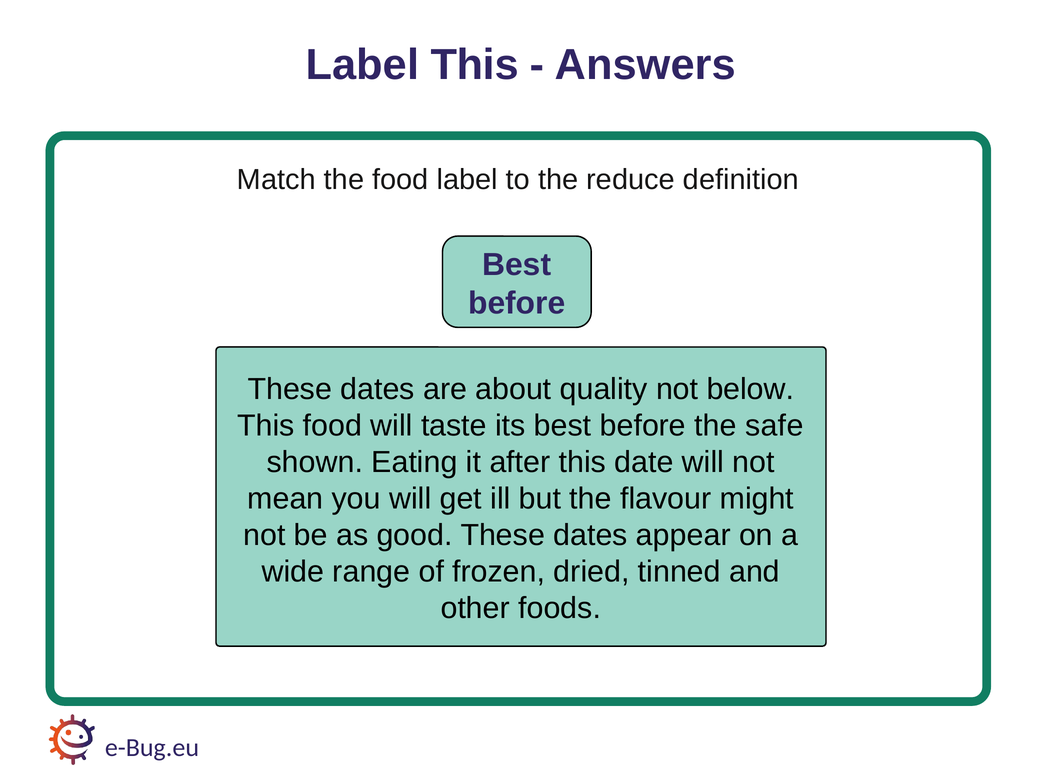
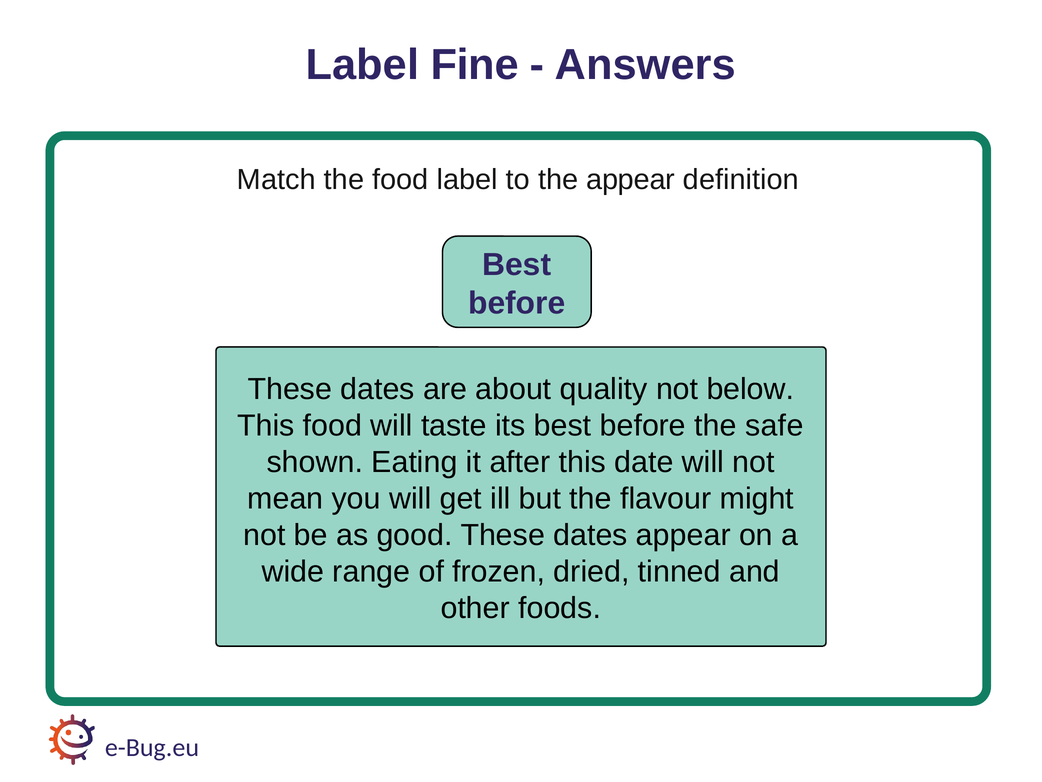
Label This: This -> Fine
the reduce: reduce -> appear
